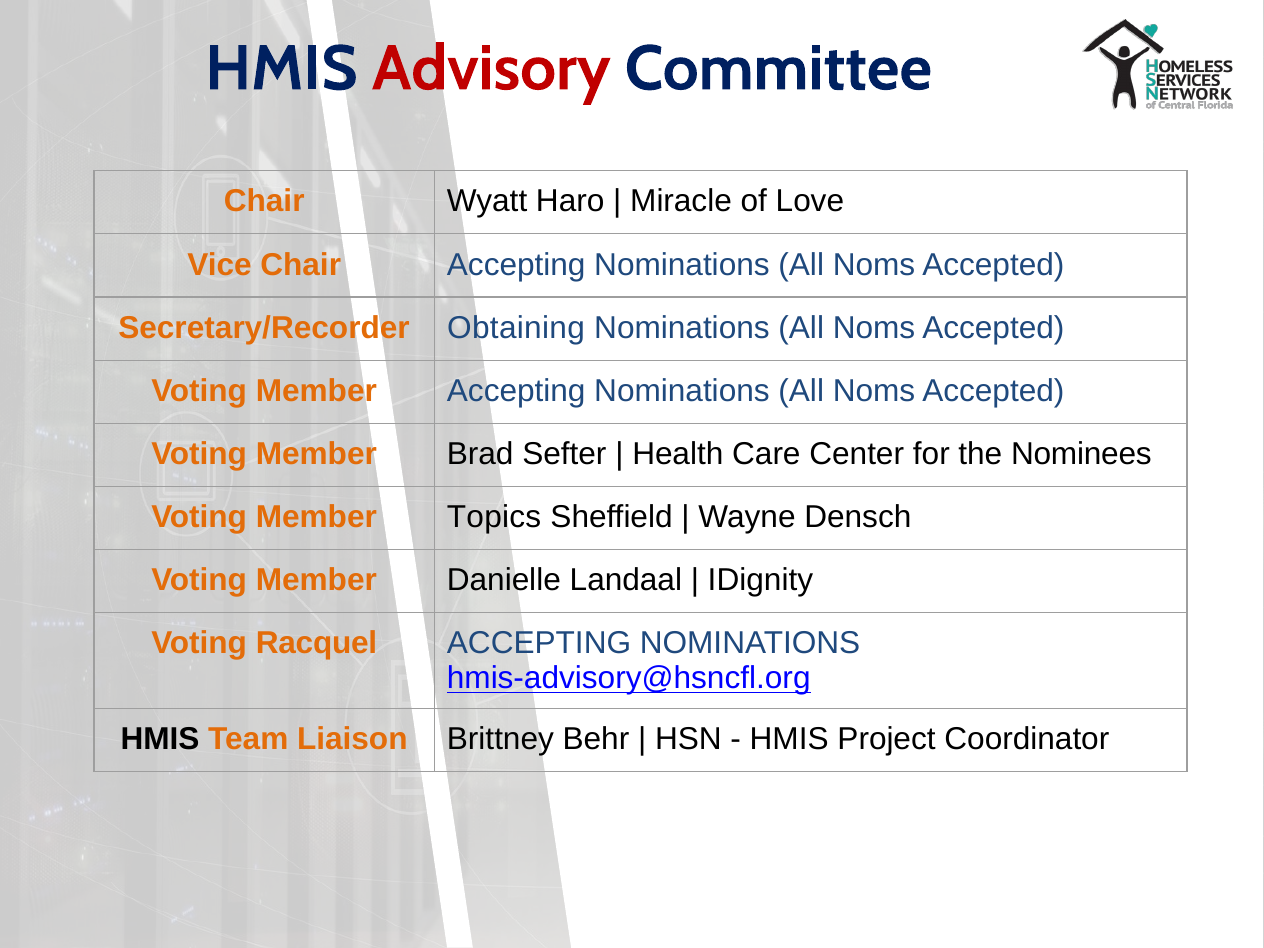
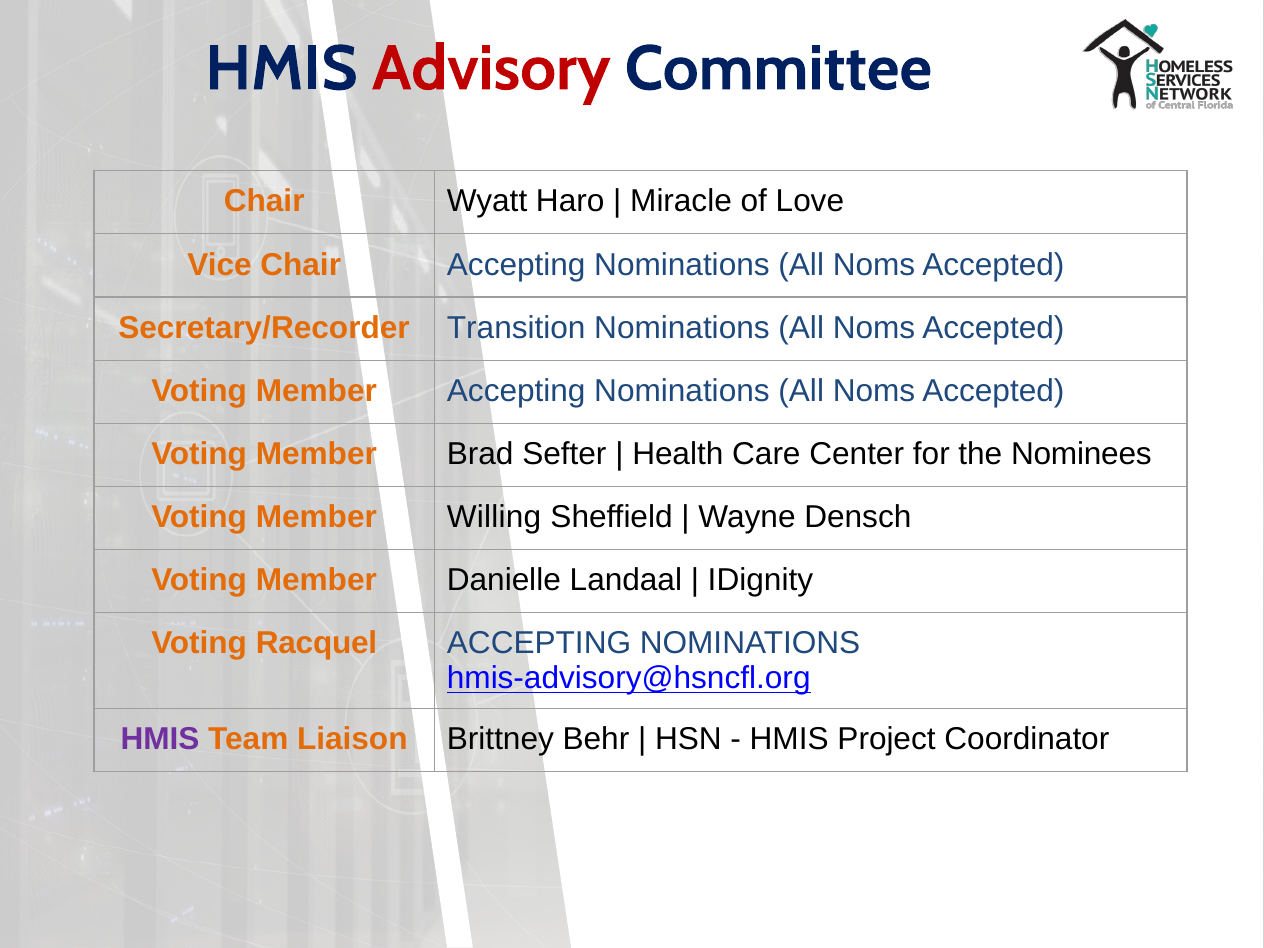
Obtaining: Obtaining -> Transition
Topics: Topics -> Willing
HMIS at (160, 739) colour: black -> purple
